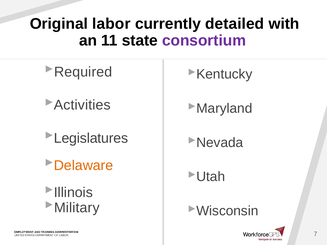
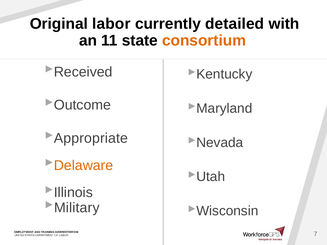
consortium colour: purple -> orange
Required: Required -> Received
Activities: Activities -> Outcome
Legislatures: Legislatures -> Appropriate
